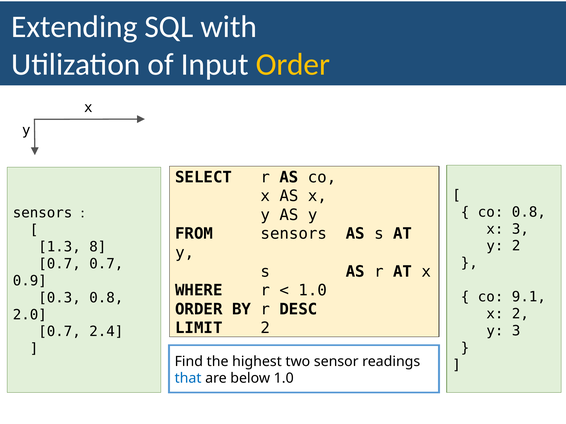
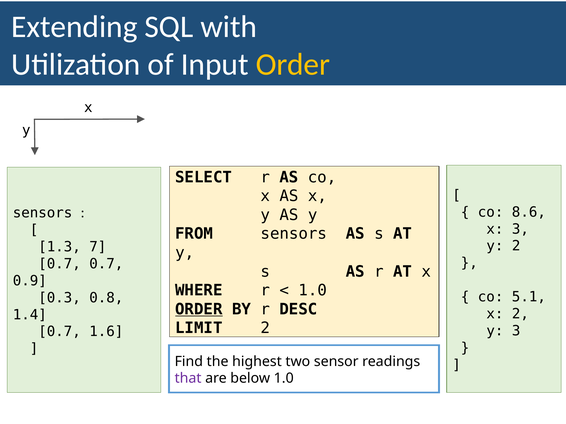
co 0.8: 0.8 -> 8.6
8: 8 -> 7
9.1: 9.1 -> 5.1
ORDER at (199, 310) underline: none -> present
2.0: 2.0 -> 1.4
2.4: 2.4 -> 1.6
that colour: blue -> purple
